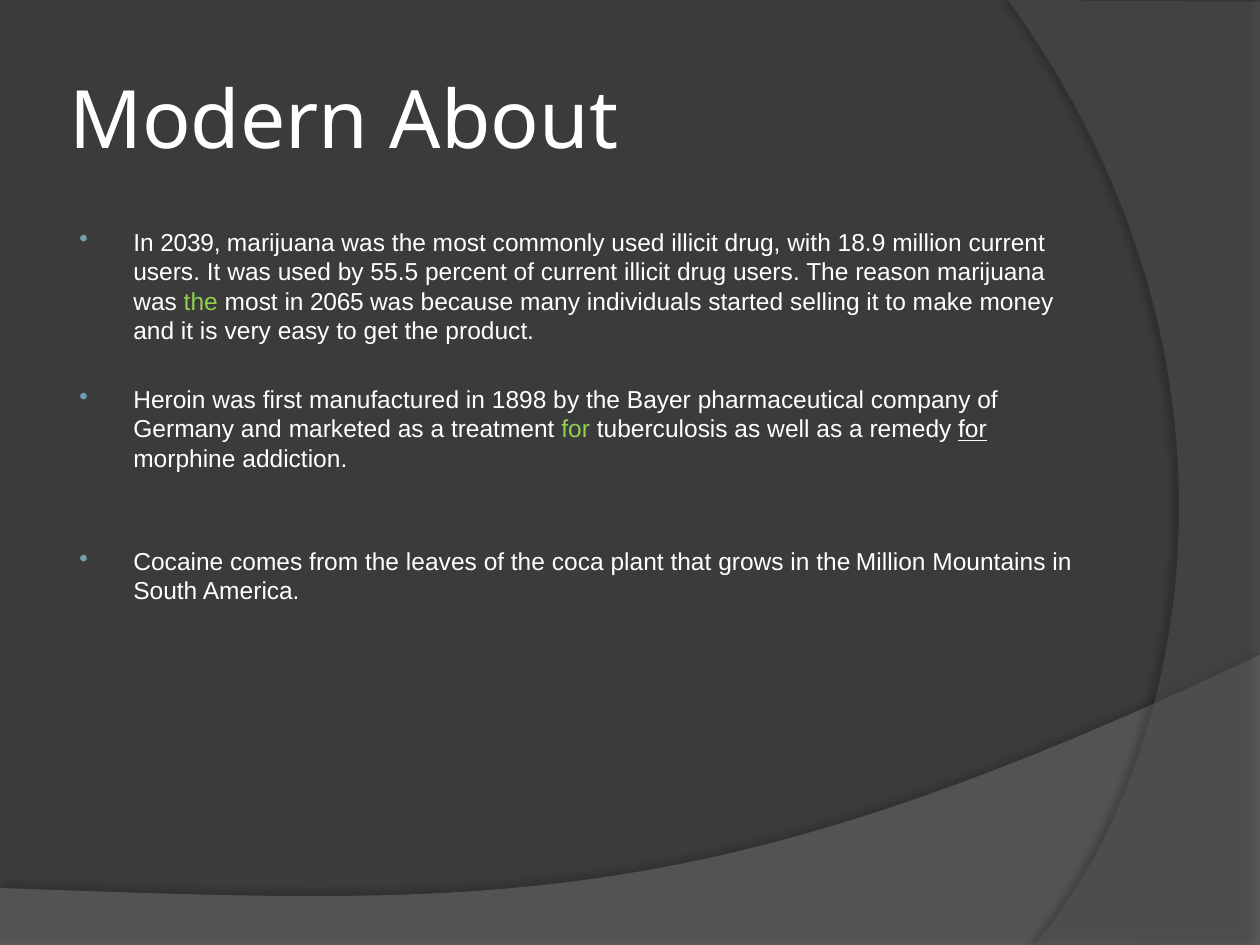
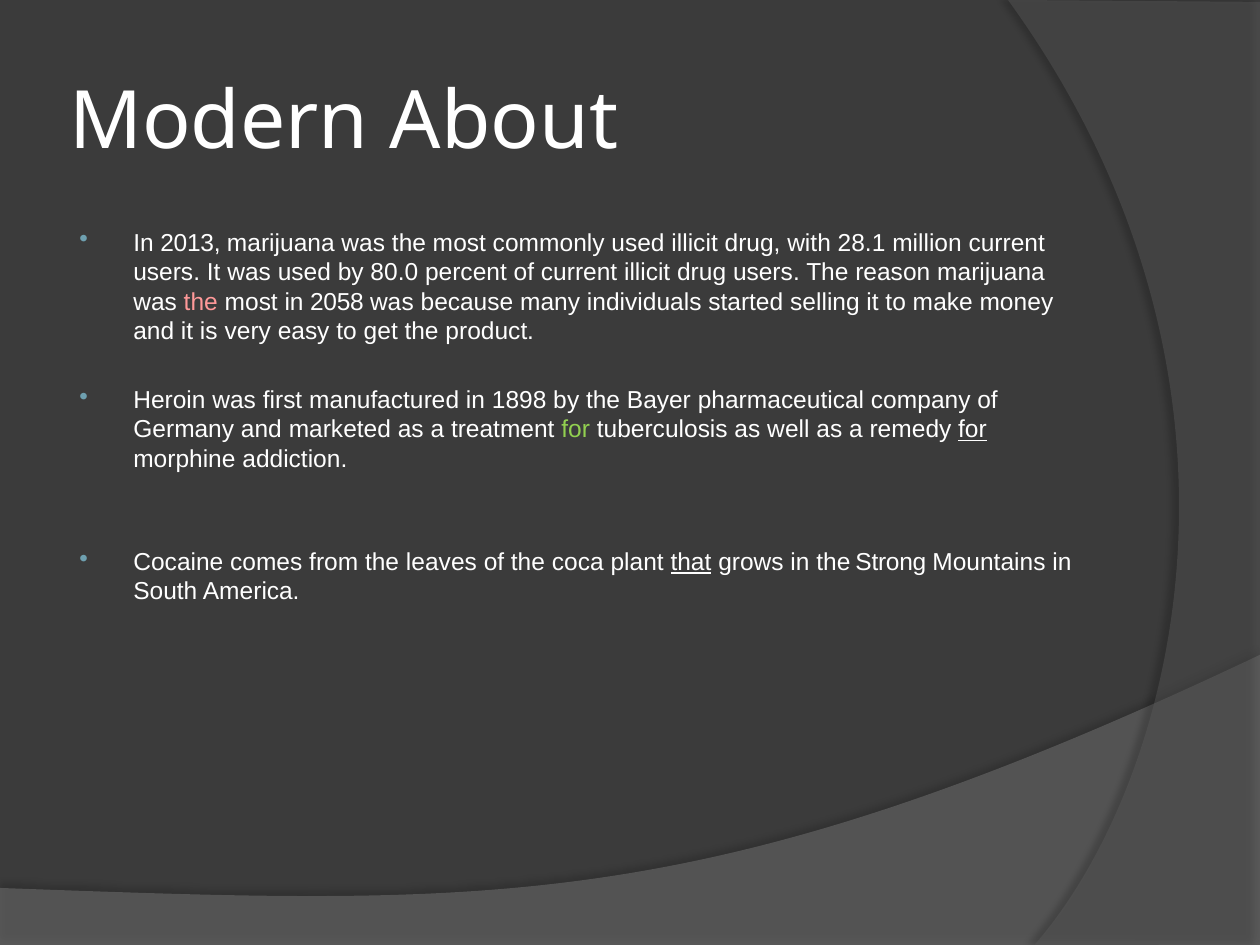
2039: 2039 -> 2013
18.9: 18.9 -> 28.1
55.5: 55.5 -> 80.0
the at (201, 302) colour: light green -> pink
2065: 2065 -> 2058
that underline: none -> present
the Million: Million -> Strong
